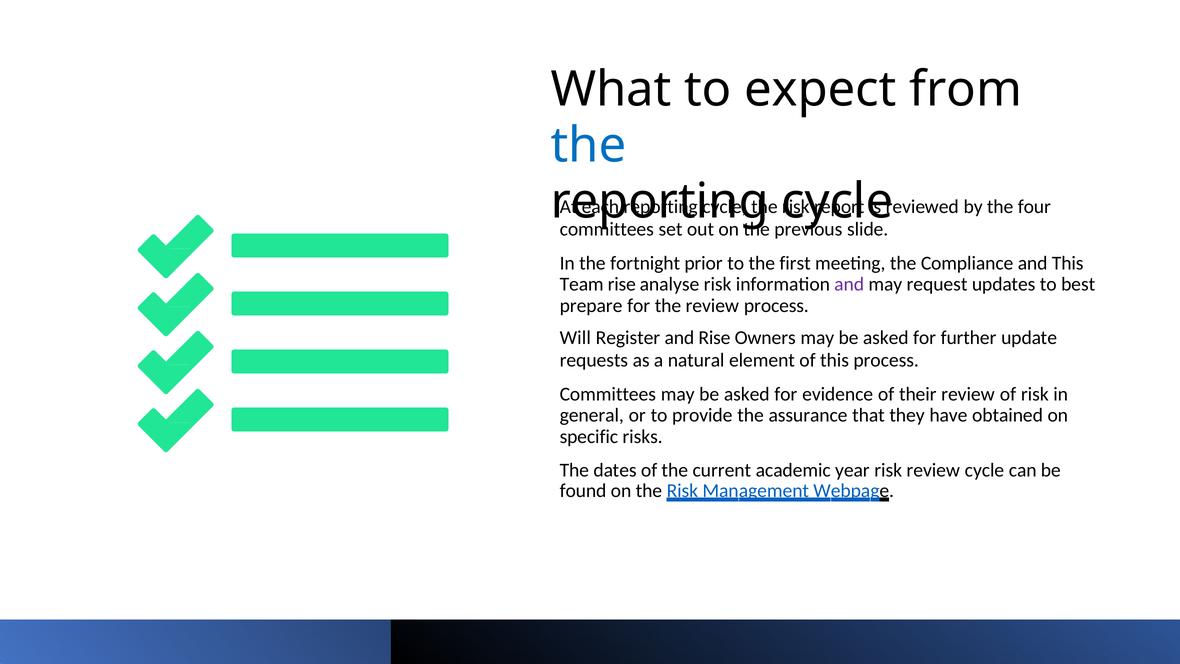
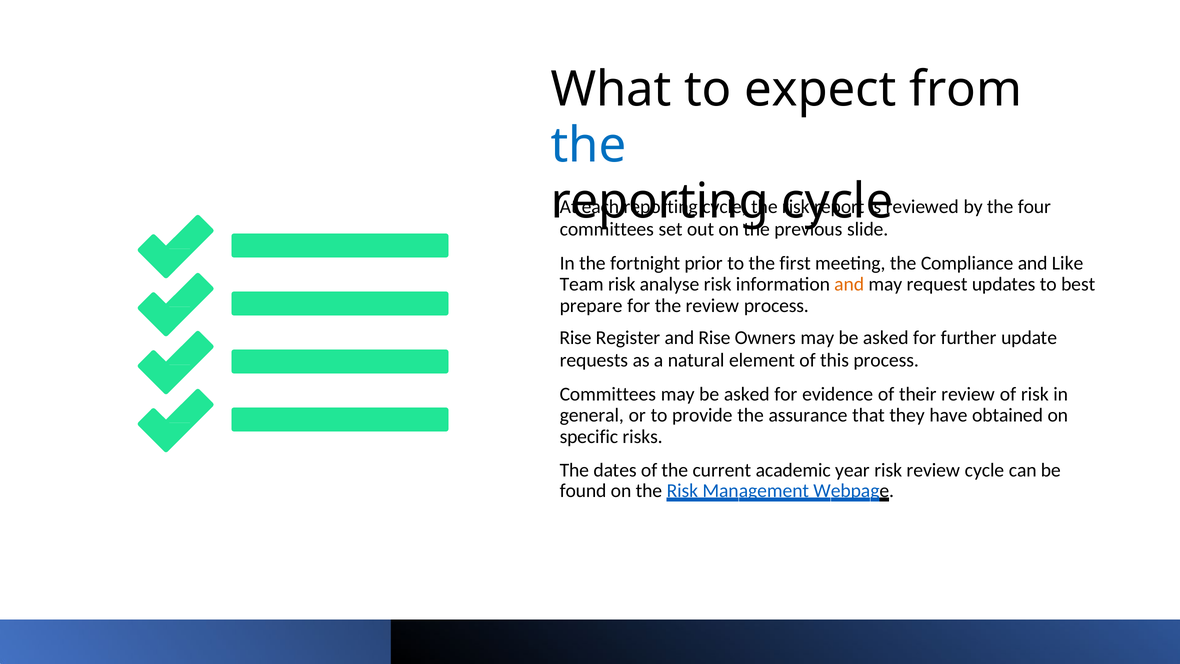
and This: This -> Like
Team rise: rise -> risk
and at (849, 284) colour: purple -> orange
Will at (575, 338): Will -> Rise
